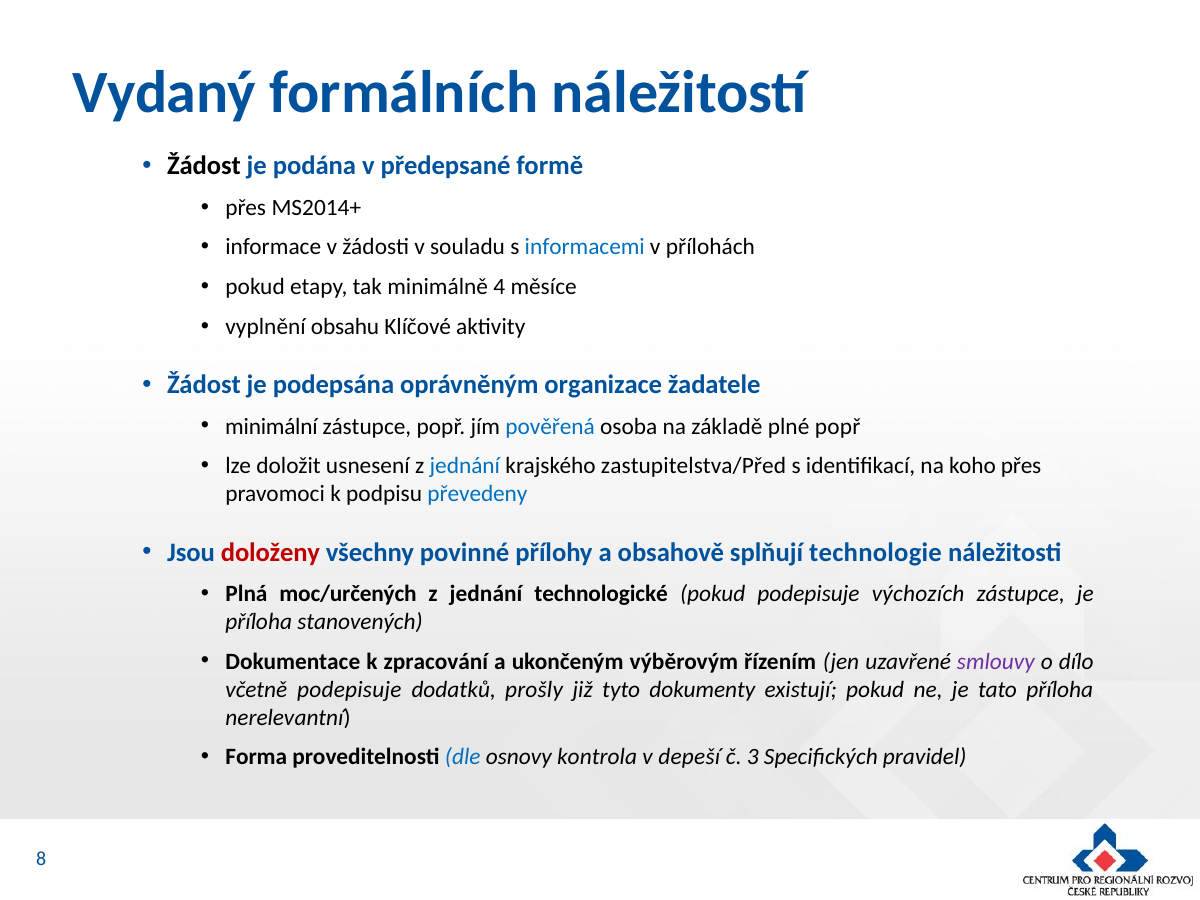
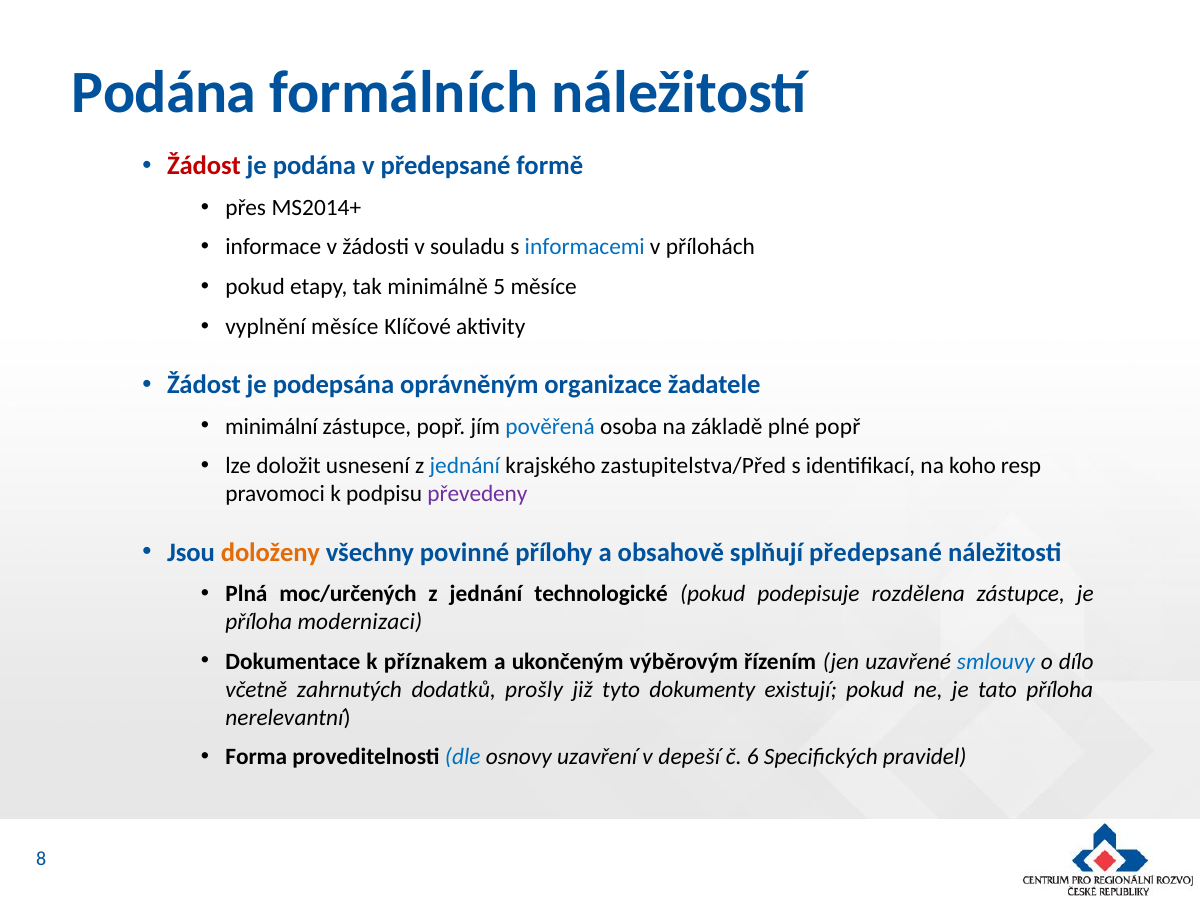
Vydaný at (164, 92): Vydaný -> Podána
Žádost at (204, 166) colour: black -> red
4: 4 -> 5
vyplnění obsahu: obsahu -> měsíce
koho přes: přes -> resp
převedeny colour: blue -> purple
doloženy colour: red -> orange
splňují technologie: technologie -> předepsané
výchozích: výchozích -> rozdělena
stanovených: stanovených -> modernizaci
zpracování: zpracování -> příznakem
smlouvy colour: purple -> blue
včetně podepisuje: podepisuje -> zahrnutých
kontrola: kontrola -> uzavření
3: 3 -> 6
